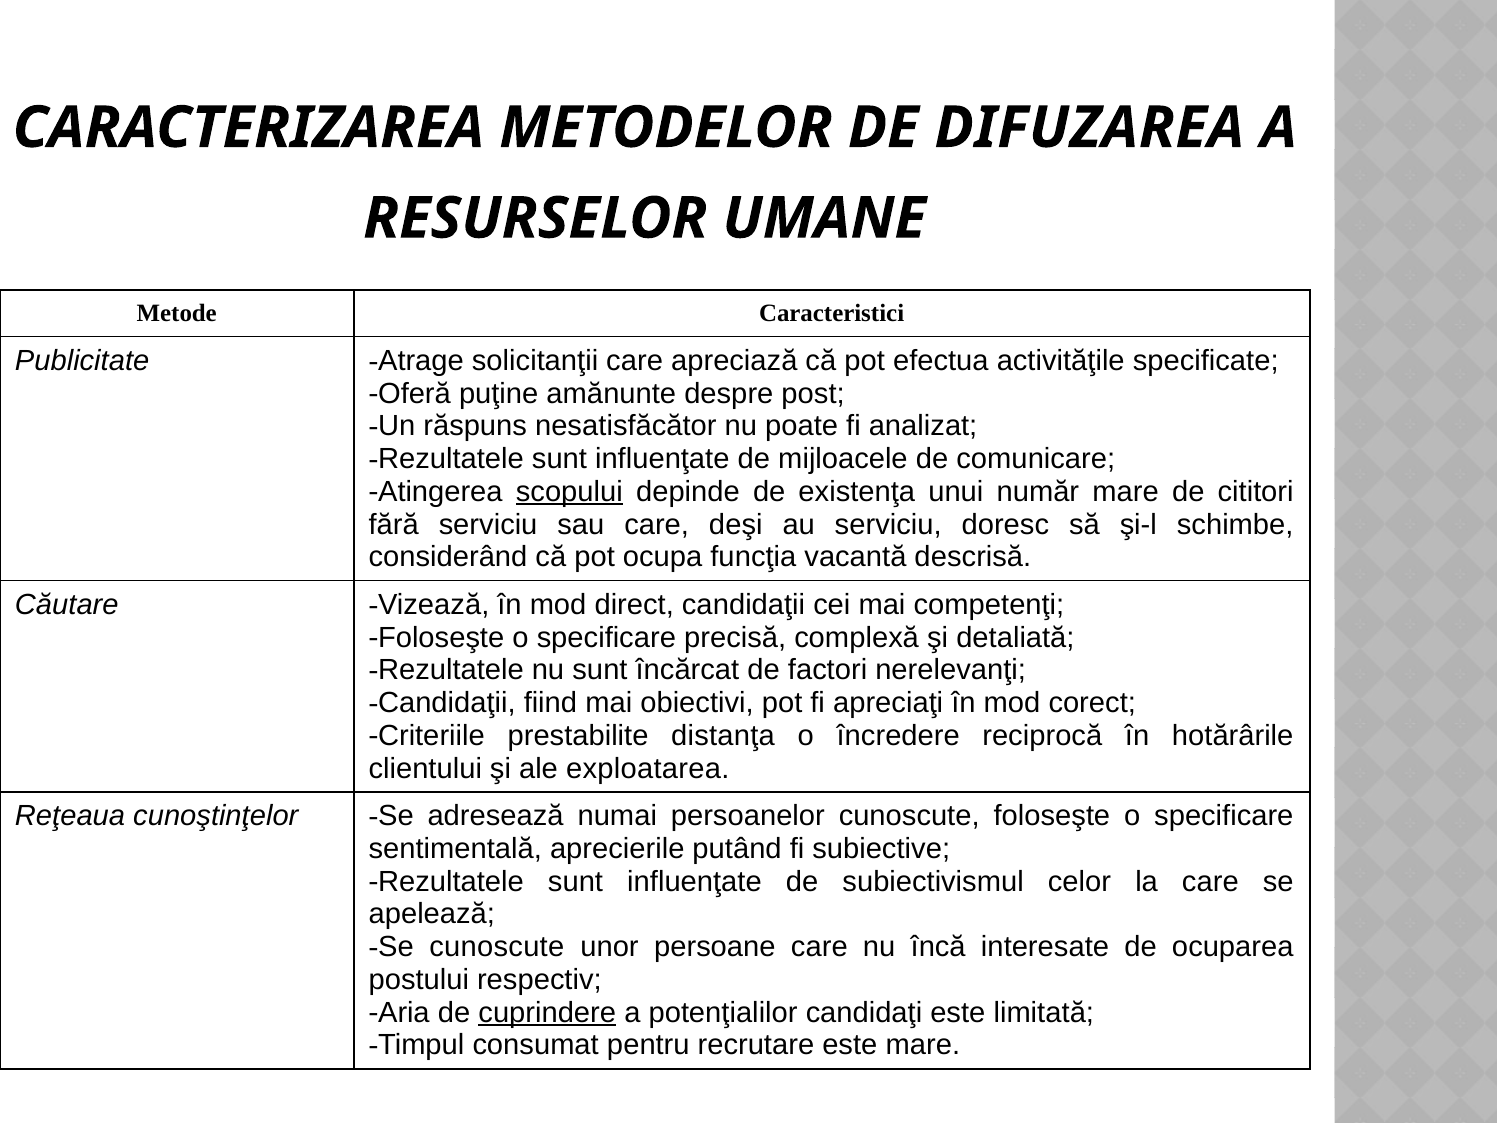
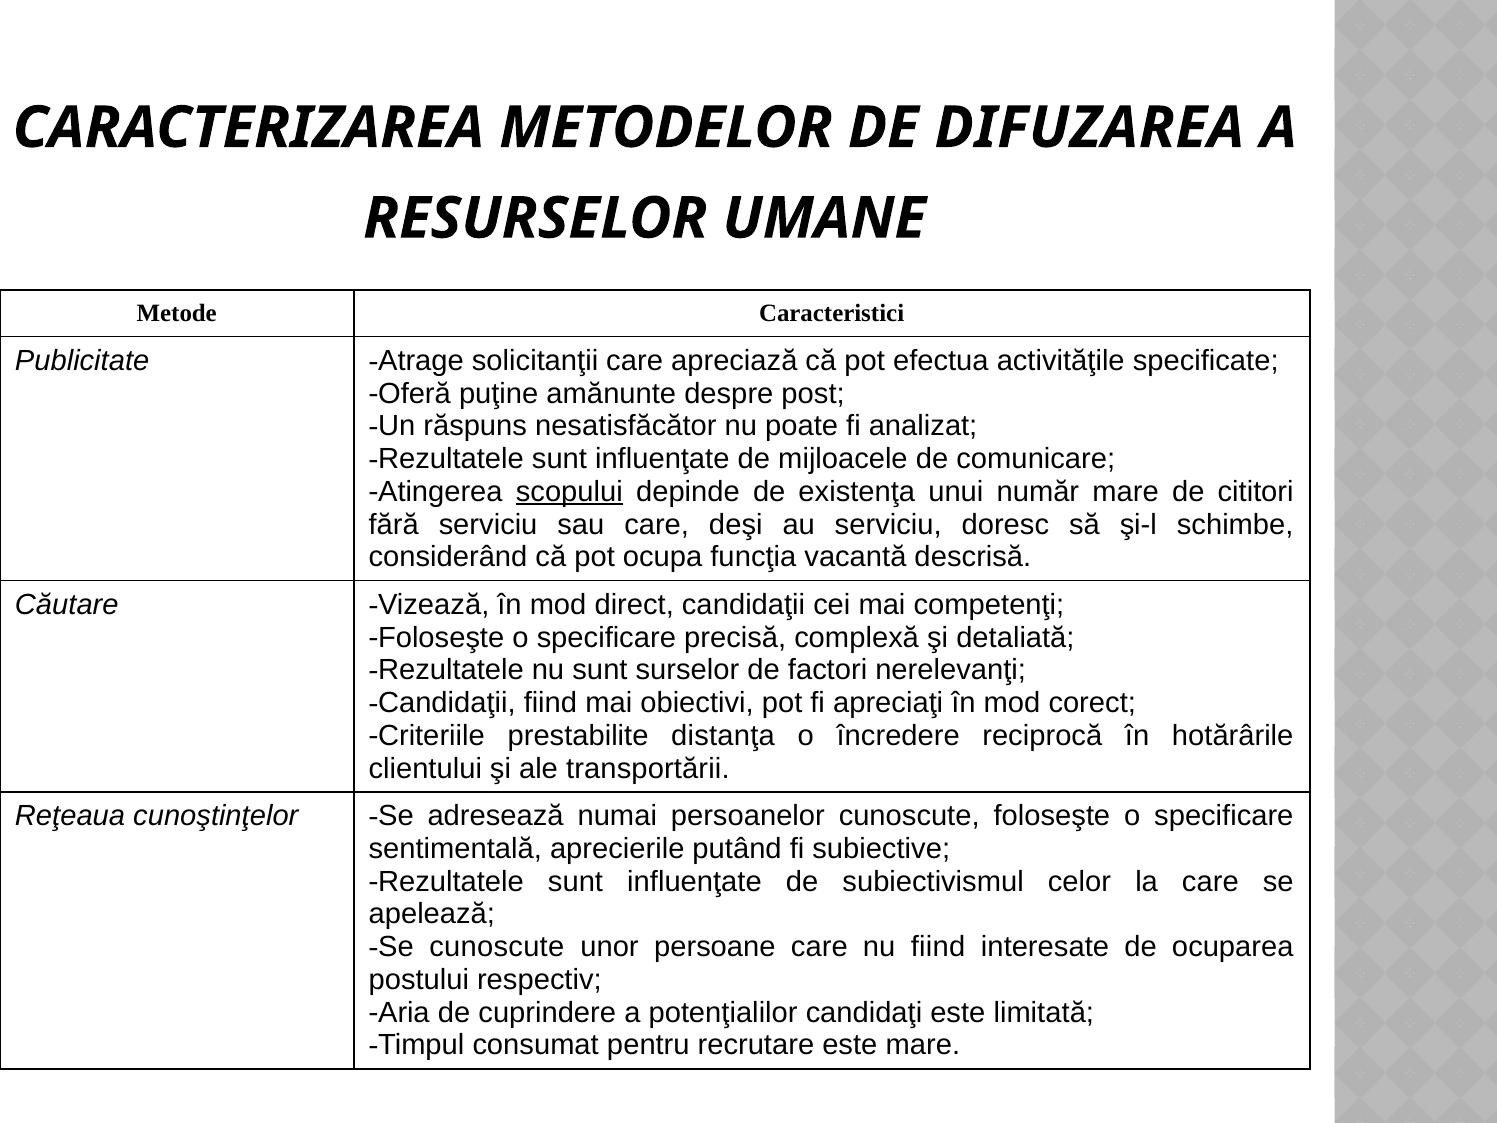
încărcat: încărcat -> surselor
exploatarea: exploatarea -> transportării
nu încă: încă -> fiind
cuprindere underline: present -> none
